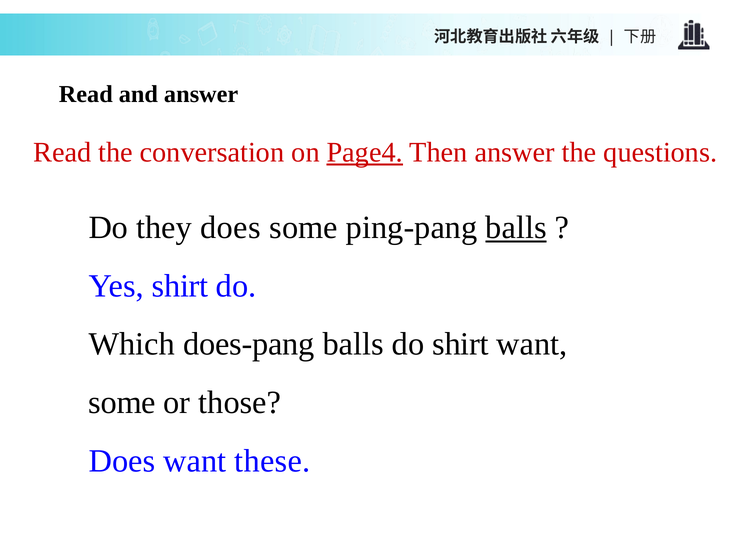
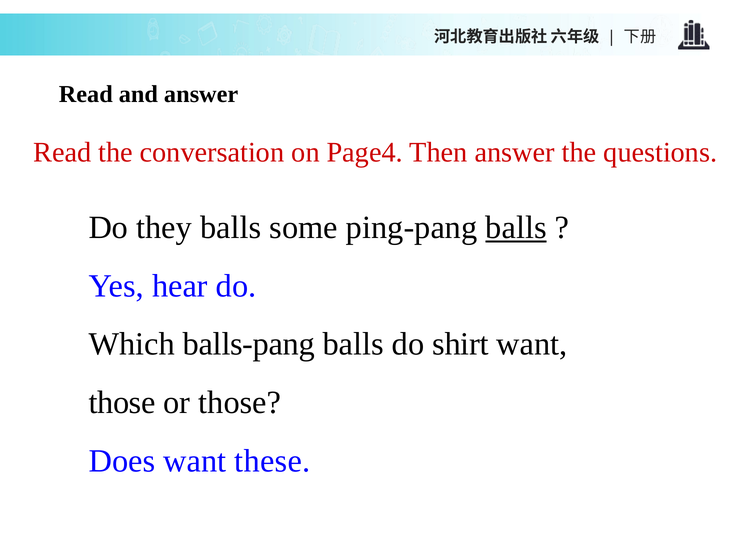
Page4 underline: present -> none
they does: does -> balls
Yes shirt: shirt -> hear
does-pang: does-pang -> balls-pang
some at (122, 402): some -> those
